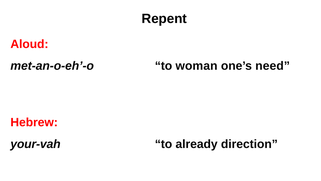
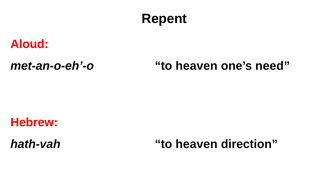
met-an-o-eh’-o to woman: woman -> heaven
your-vah: your-vah -> hath-vah
already at (197, 144): already -> heaven
